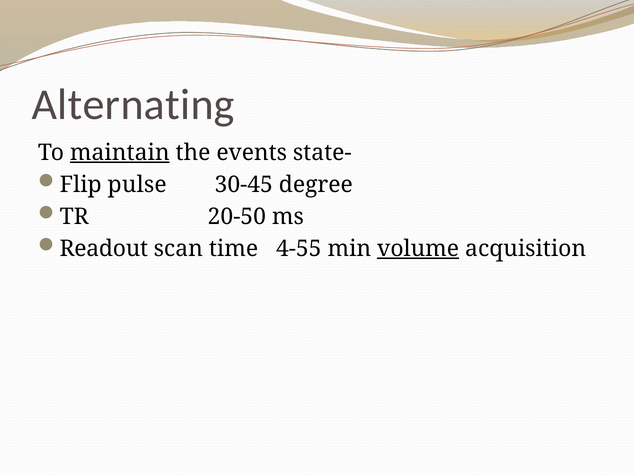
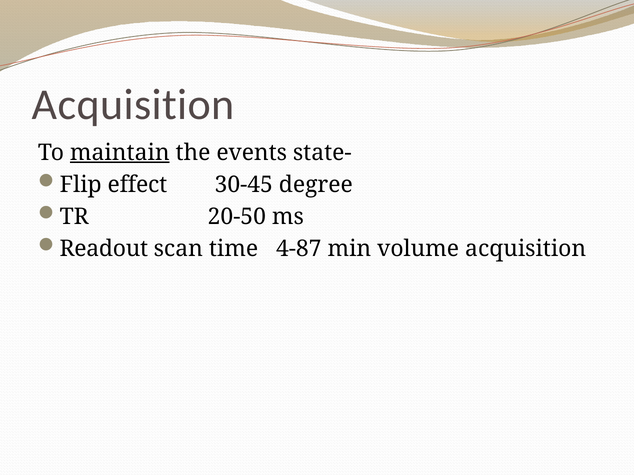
Alternating at (133, 105): Alternating -> Acquisition
pulse: pulse -> effect
4-55: 4-55 -> 4-87
volume underline: present -> none
